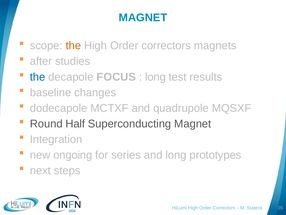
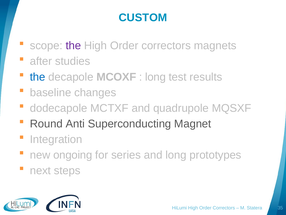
MAGNET at (143, 18): MAGNET -> CUSTOM
the at (73, 46) colour: orange -> purple
FOCUS: FOCUS -> MCOXF
Half: Half -> Anti
